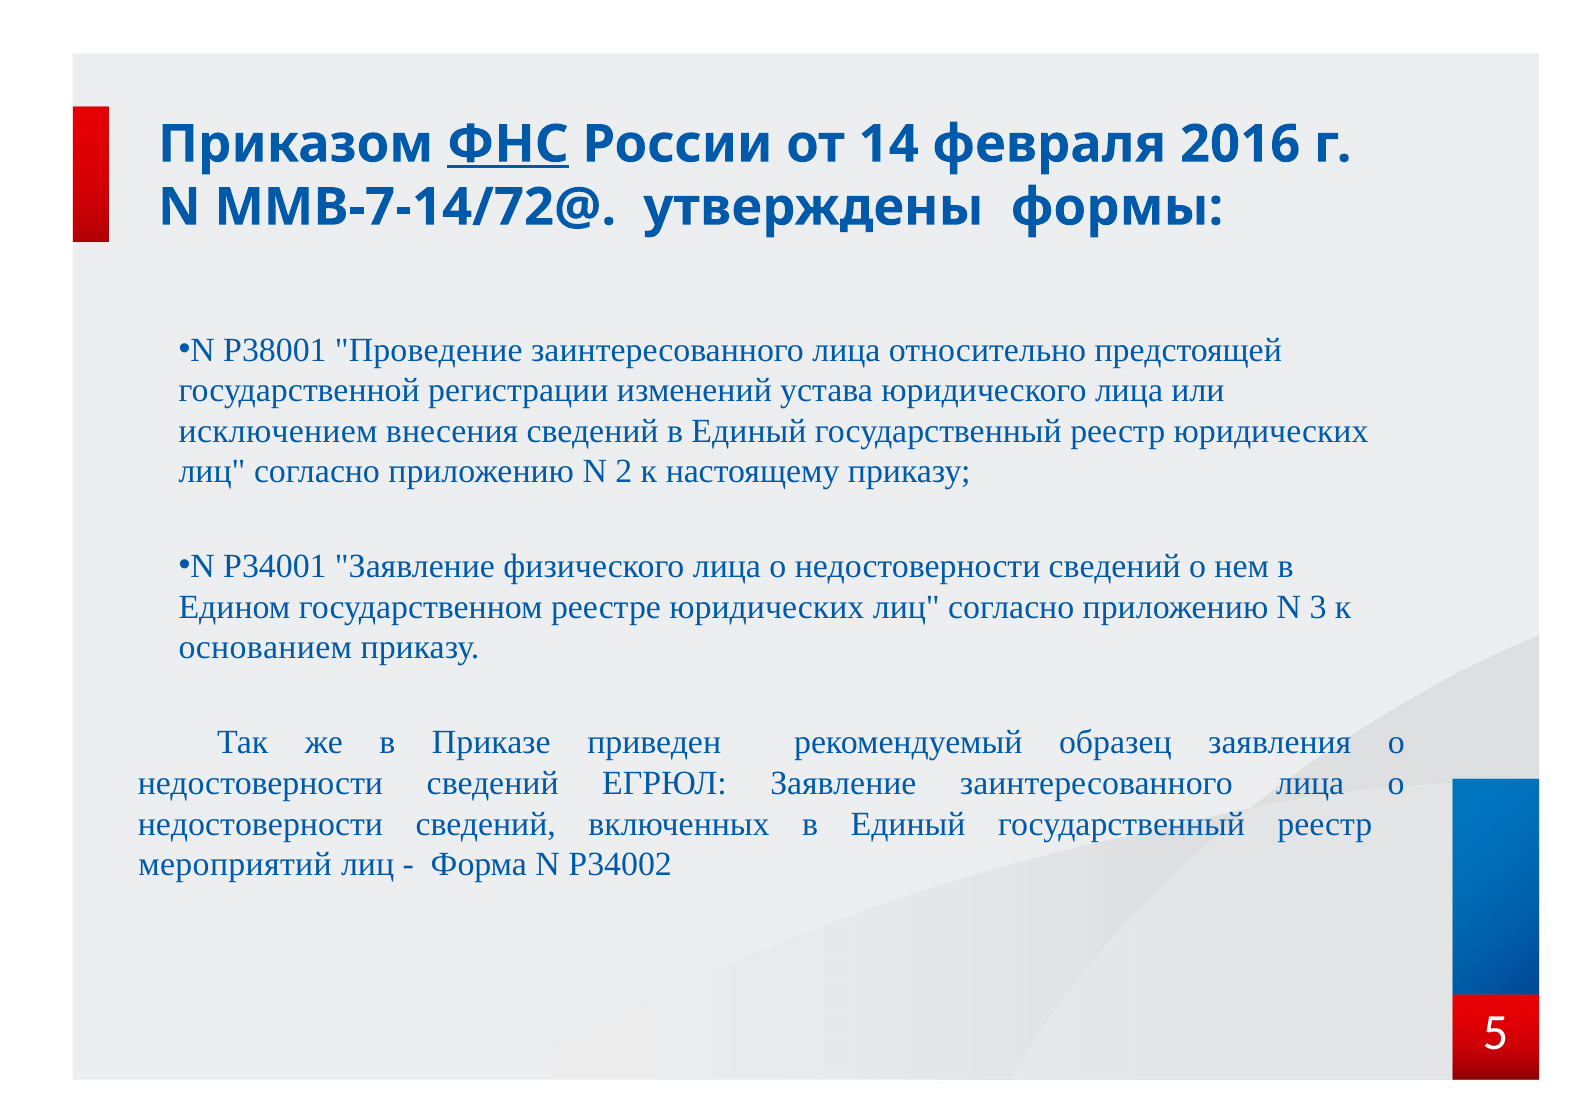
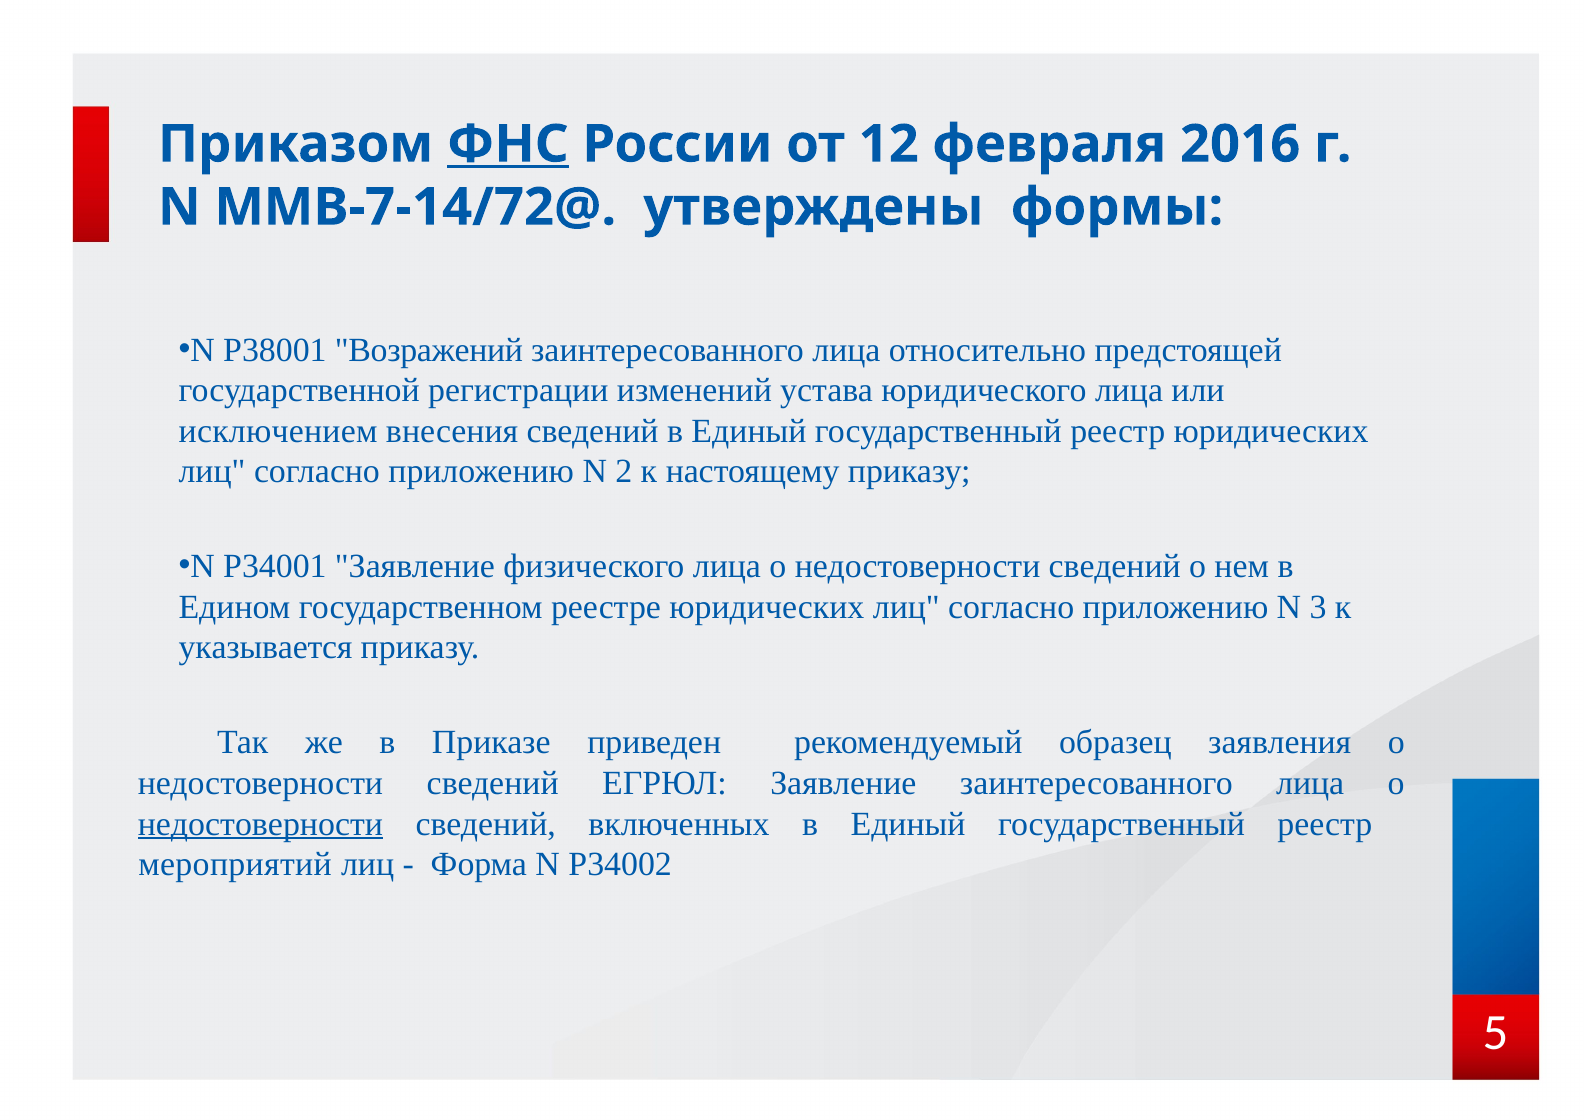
14: 14 -> 12
Проведение: Проведение -> Возражений
основанием: основанием -> указывается
недостоверности at (260, 824) underline: none -> present
